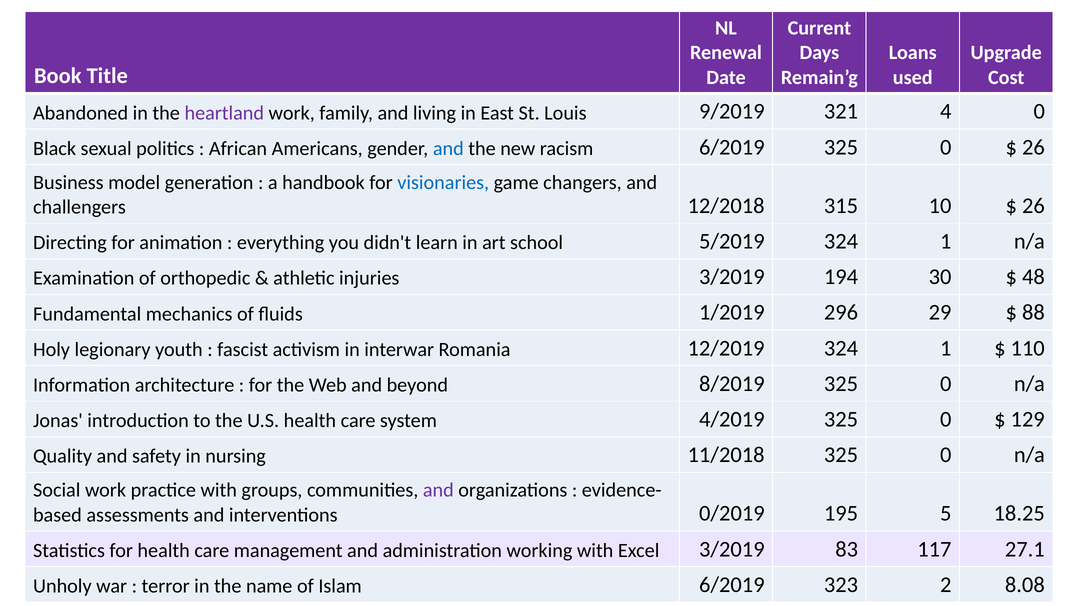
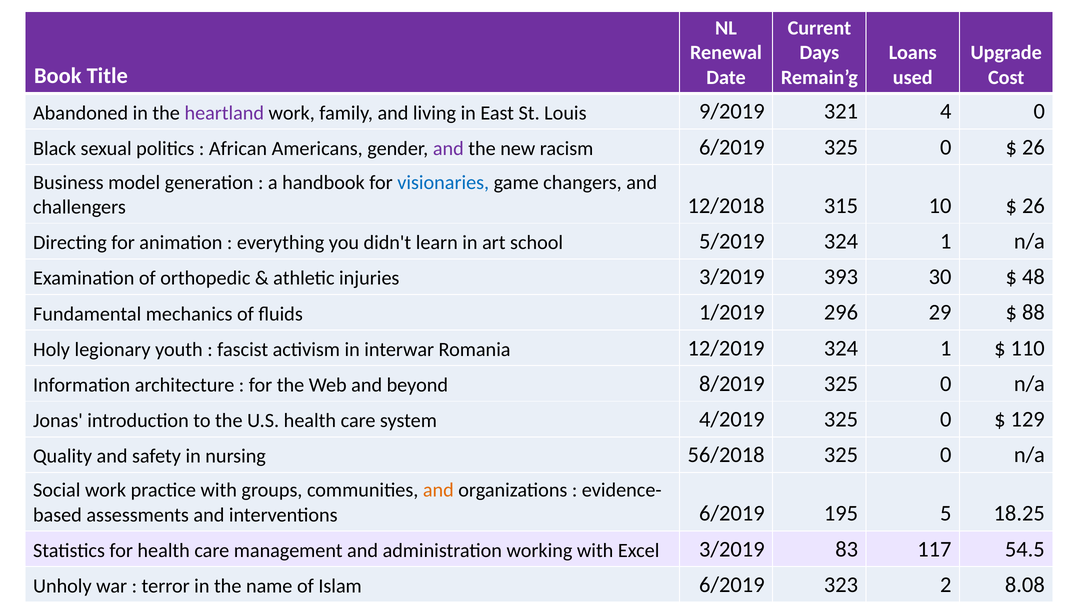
and at (448, 149) colour: blue -> purple
194: 194 -> 393
11/2018: 11/2018 -> 56/2018
and at (438, 491) colour: purple -> orange
interventions 0/2019: 0/2019 -> 6/2019
27.1: 27.1 -> 54.5
